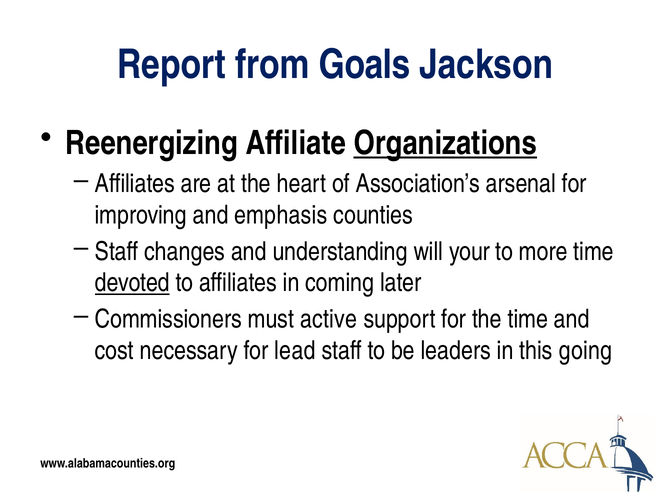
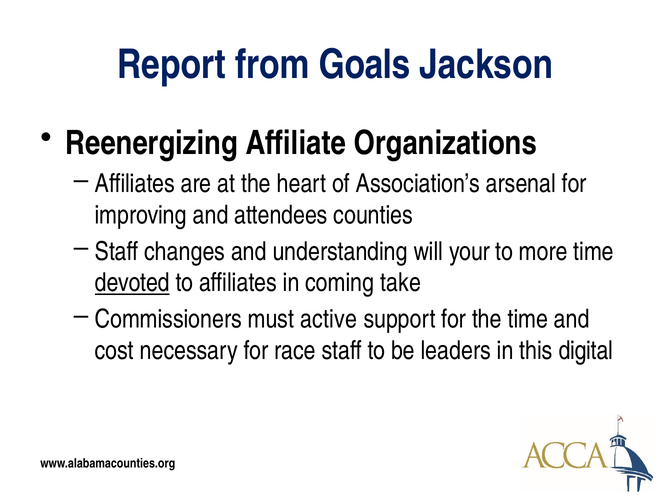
Organizations underline: present -> none
emphasis: emphasis -> attendees
later: later -> take
lead: lead -> race
going: going -> digital
